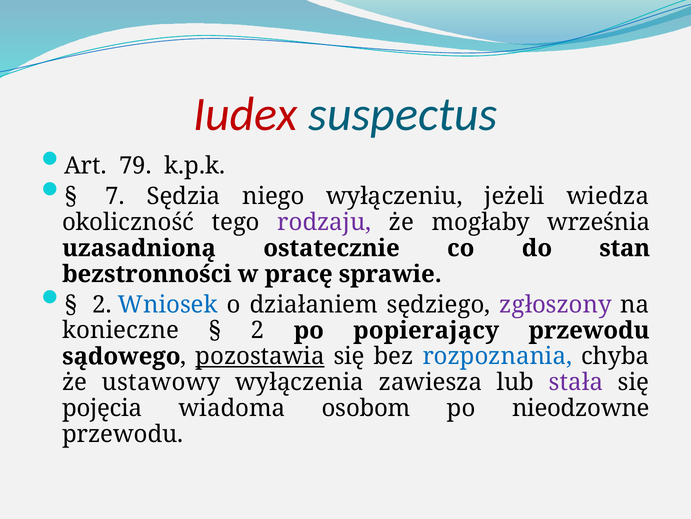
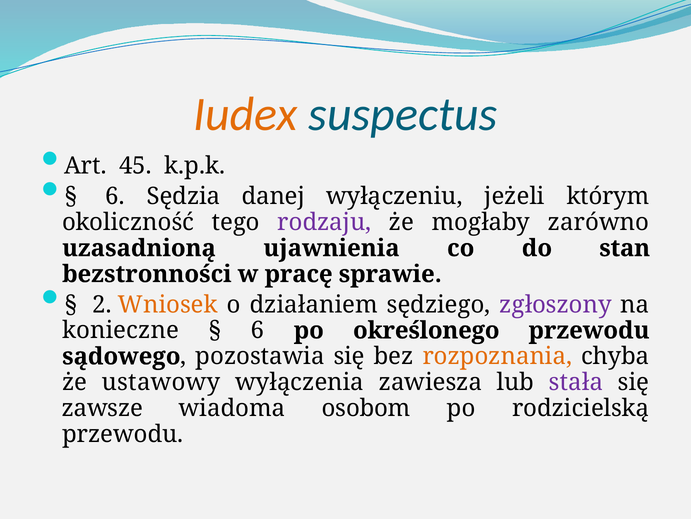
Iudex colour: red -> orange
79: 79 -> 45
7 at (115, 196): 7 -> 6
niego: niego -> danej
wiedza: wiedza -> którym
września: września -> zarówno
ostatecznie: ostatecznie -> ujawnienia
Wniosek colour: blue -> orange
2 at (258, 330): 2 -> 6
popierający: popierający -> określonego
pozostawia underline: present -> none
rozpoznania colour: blue -> orange
pojęcia: pojęcia -> zawsze
nieodzowne: nieodzowne -> rodzicielską
